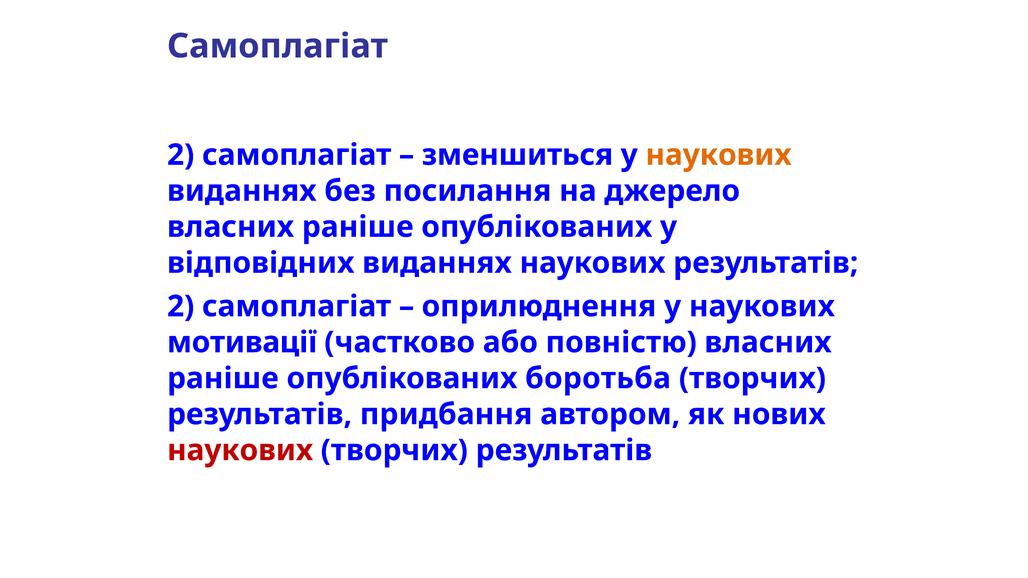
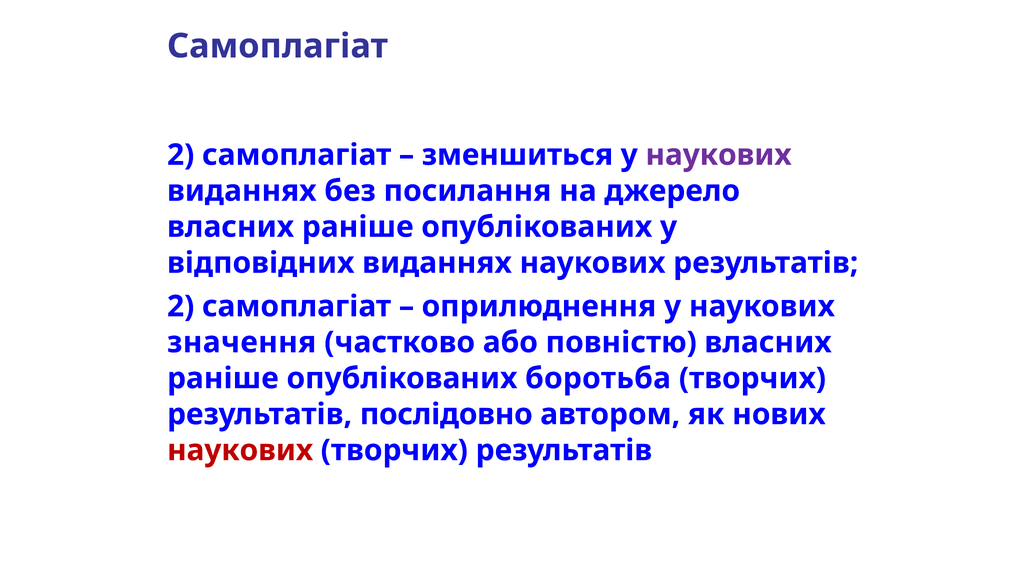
наукових at (719, 155) colour: orange -> purple
мотивації: мотивації -> значення
придбання: придбання -> послідовно
